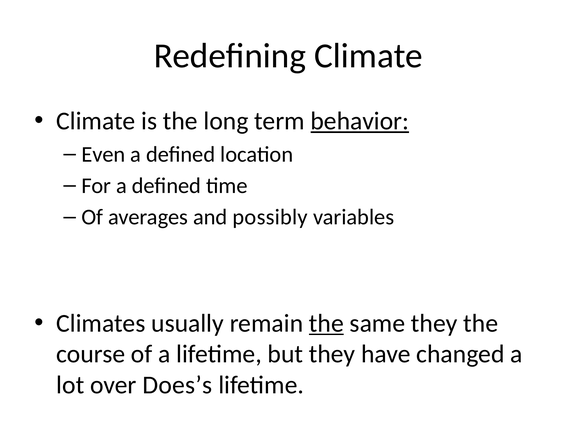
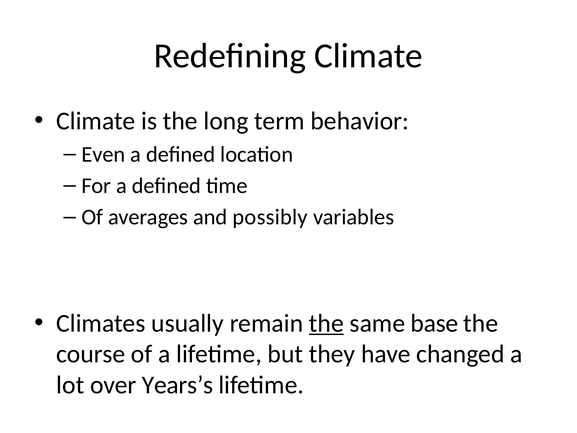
behavior underline: present -> none
same they: they -> base
Does’s: Does’s -> Years’s
